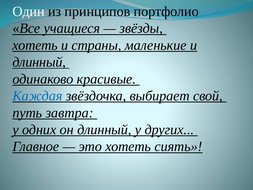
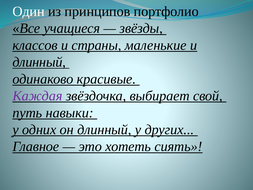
хотеть at (35, 45): хотеть -> классов
Каждая colour: blue -> purple
завтра: завтра -> навыки
